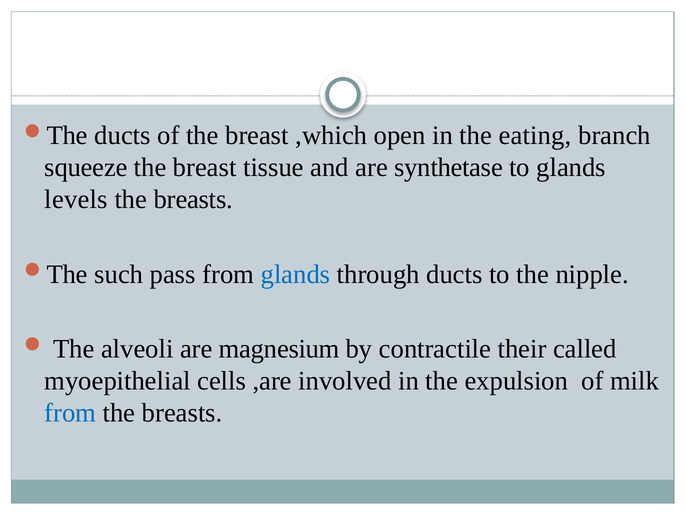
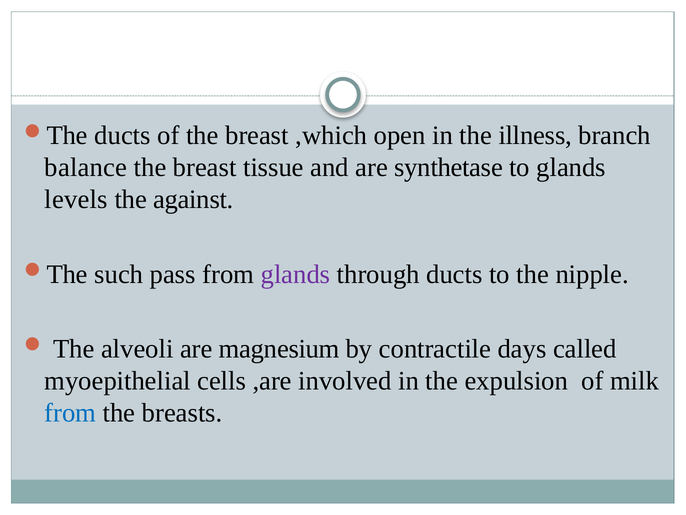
eating: eating -> illness
squeeze: squeeze -> balance
breasts at (193, 199): breasts -> against
glands at (296, 274) colour: blue -> purple
their: their -> days
